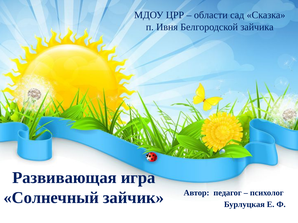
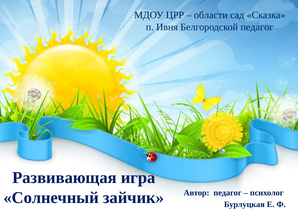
Белгородской зайчика: зайчика -> педагог
